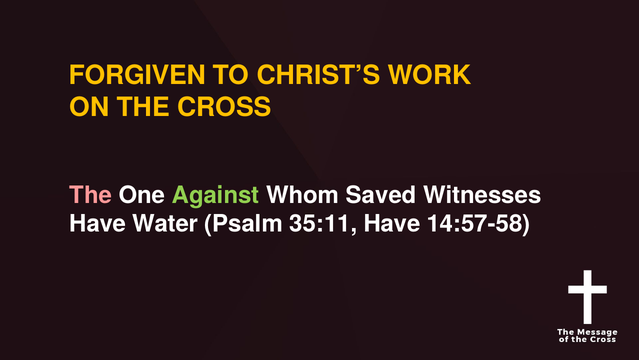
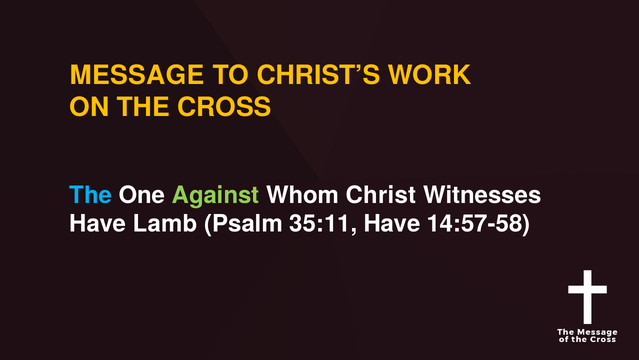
FORGIVEN: FORGIVEN -> MESSAGE
The at (91, 195) colour: pink -> light blue
Saved: Saved -> Christ
Water: Water -> Lamb
